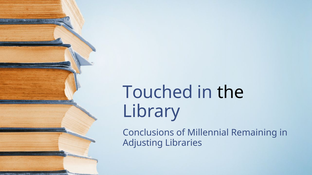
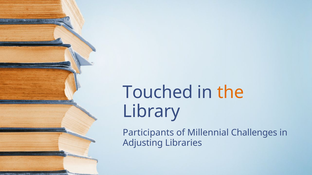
the colour: black -> orange
Conclusions: Conclusions -> Participants
Remaining: Remaining -> Challenges
